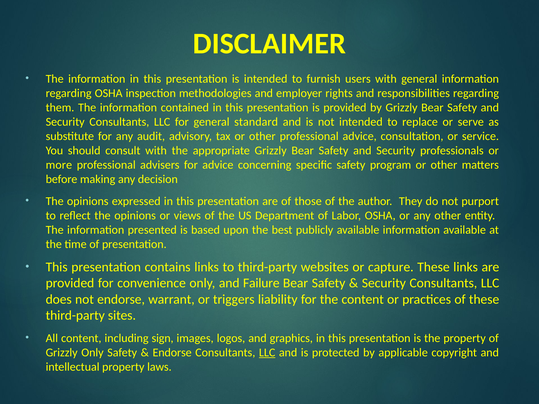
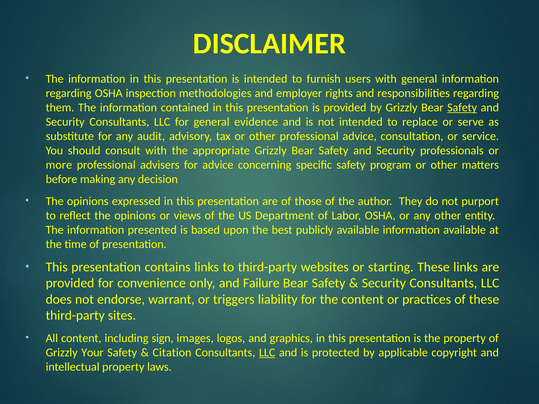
Safety at (462, 108) underline: none -> present
standard: standard -> evidence
capture: capture -> starting
Grizzly Only: Only -> Your
Endorse at (172, 353): Endorse -> Citation
